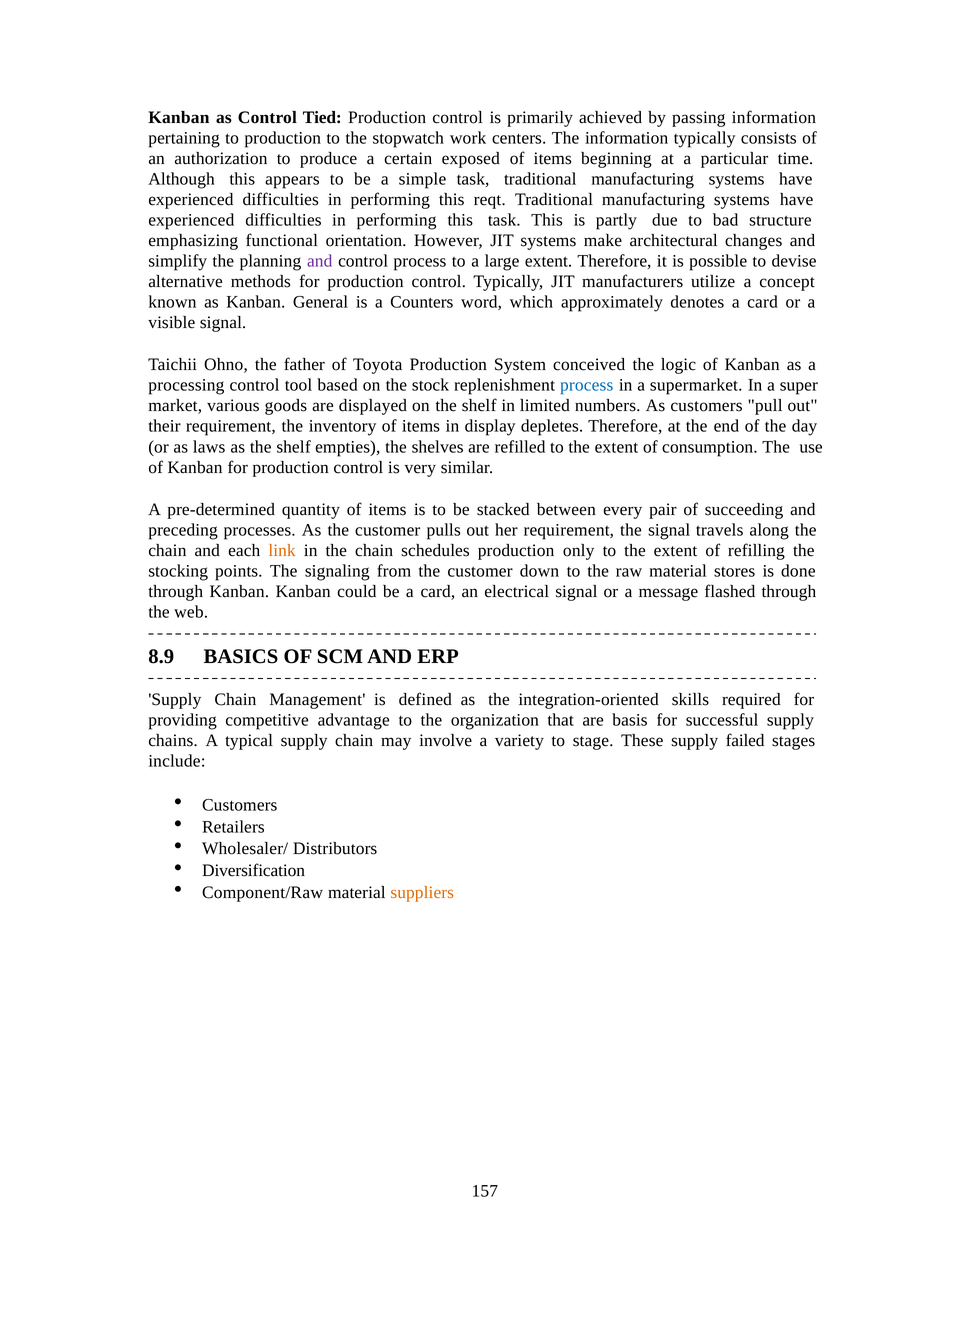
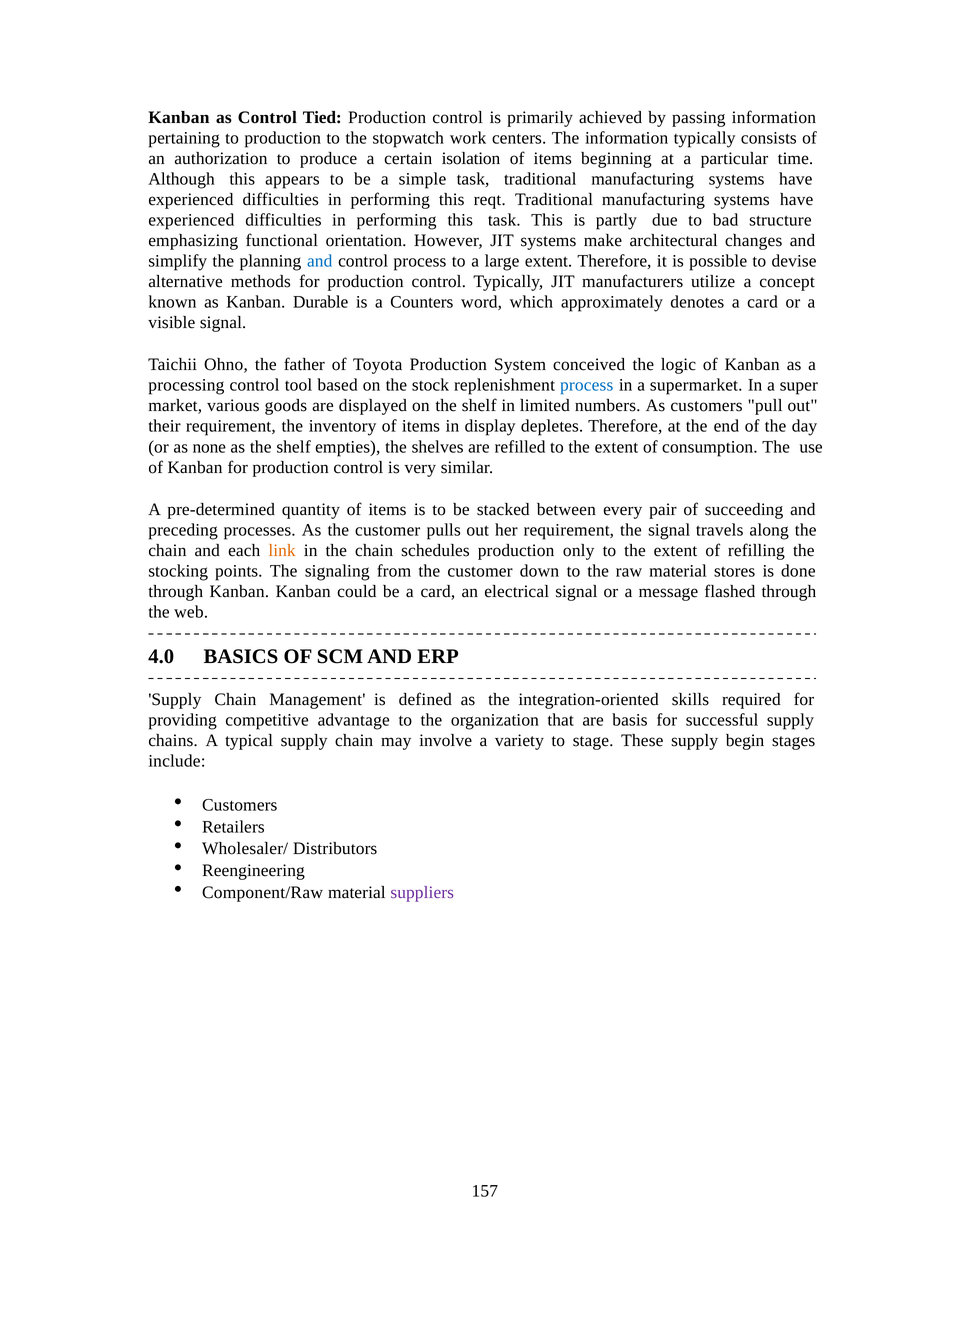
exposed: exposed -> isolation
and at (320, 261) colour: purple -> blue
General: General -> Durable
laws: laws -> none
8.9: 8.9 -> 4.0
failed: failed -> begin
Diversification: Diversification -> Reengineering
suppliers colour: orange -> purple
